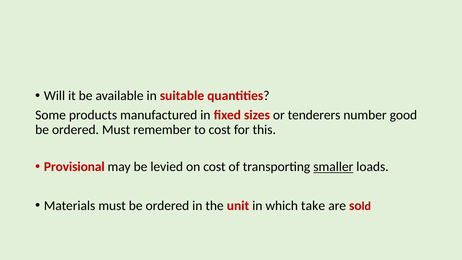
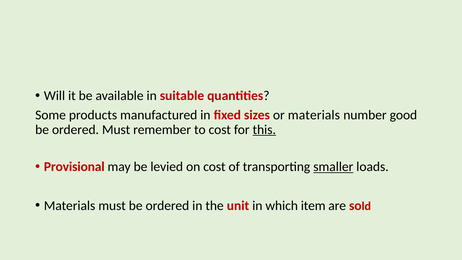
or tenderers: tenderers -> materials
this underline: none -> present
take: take -> item
